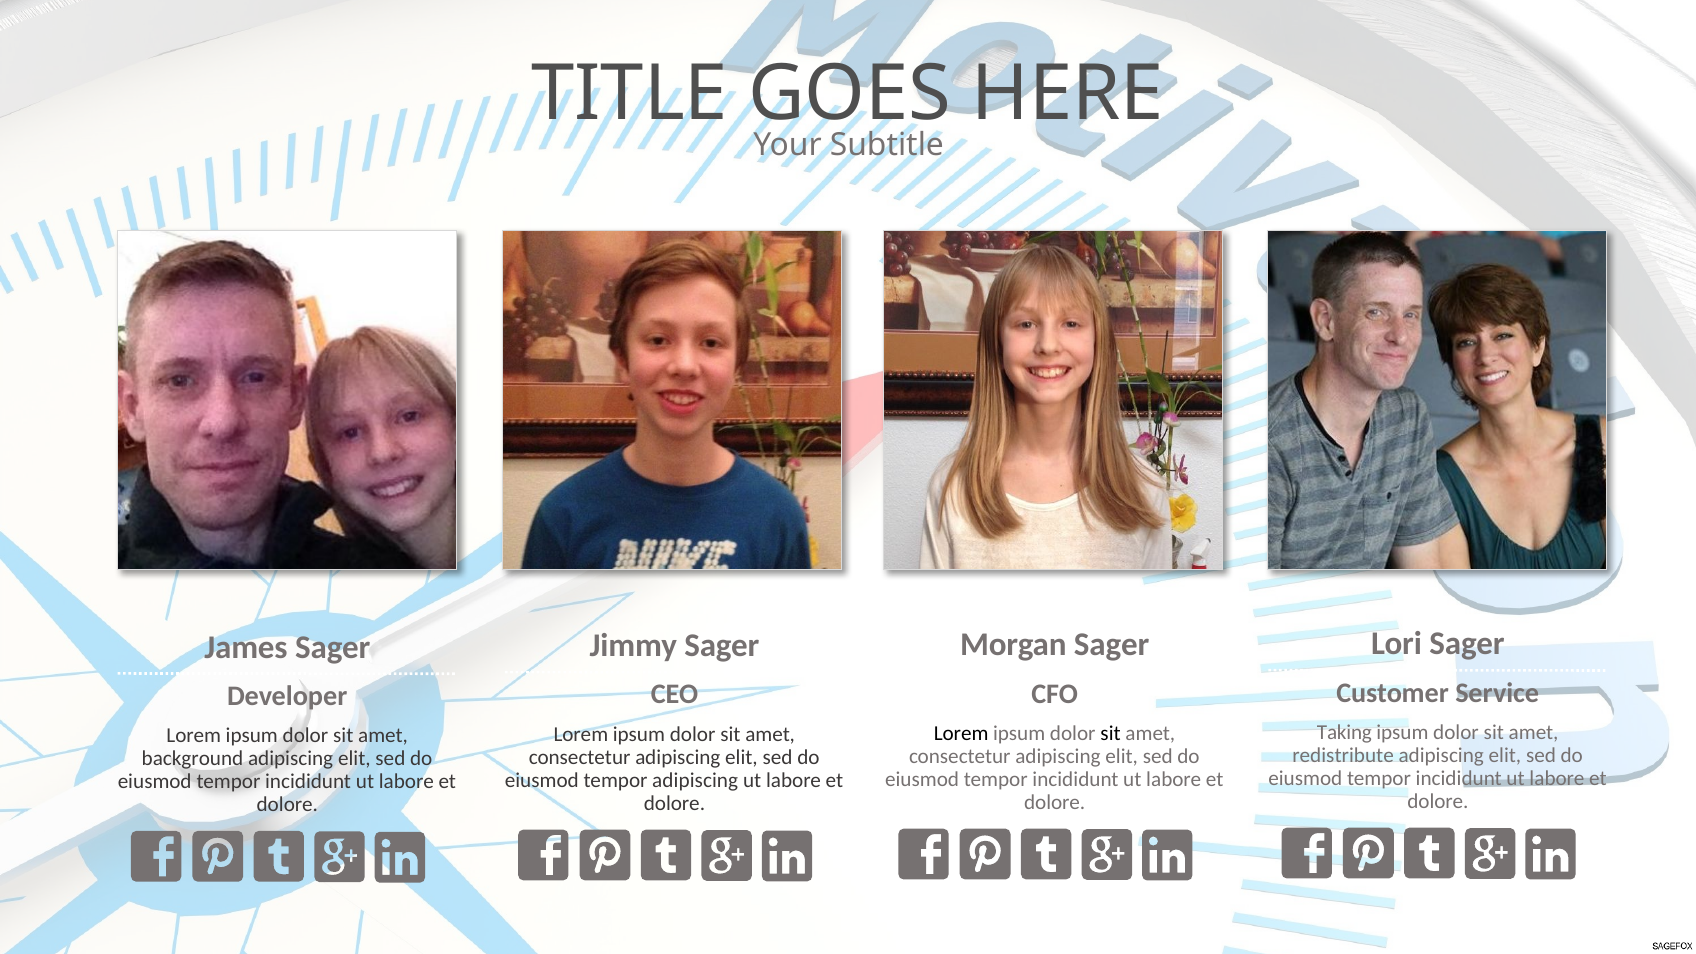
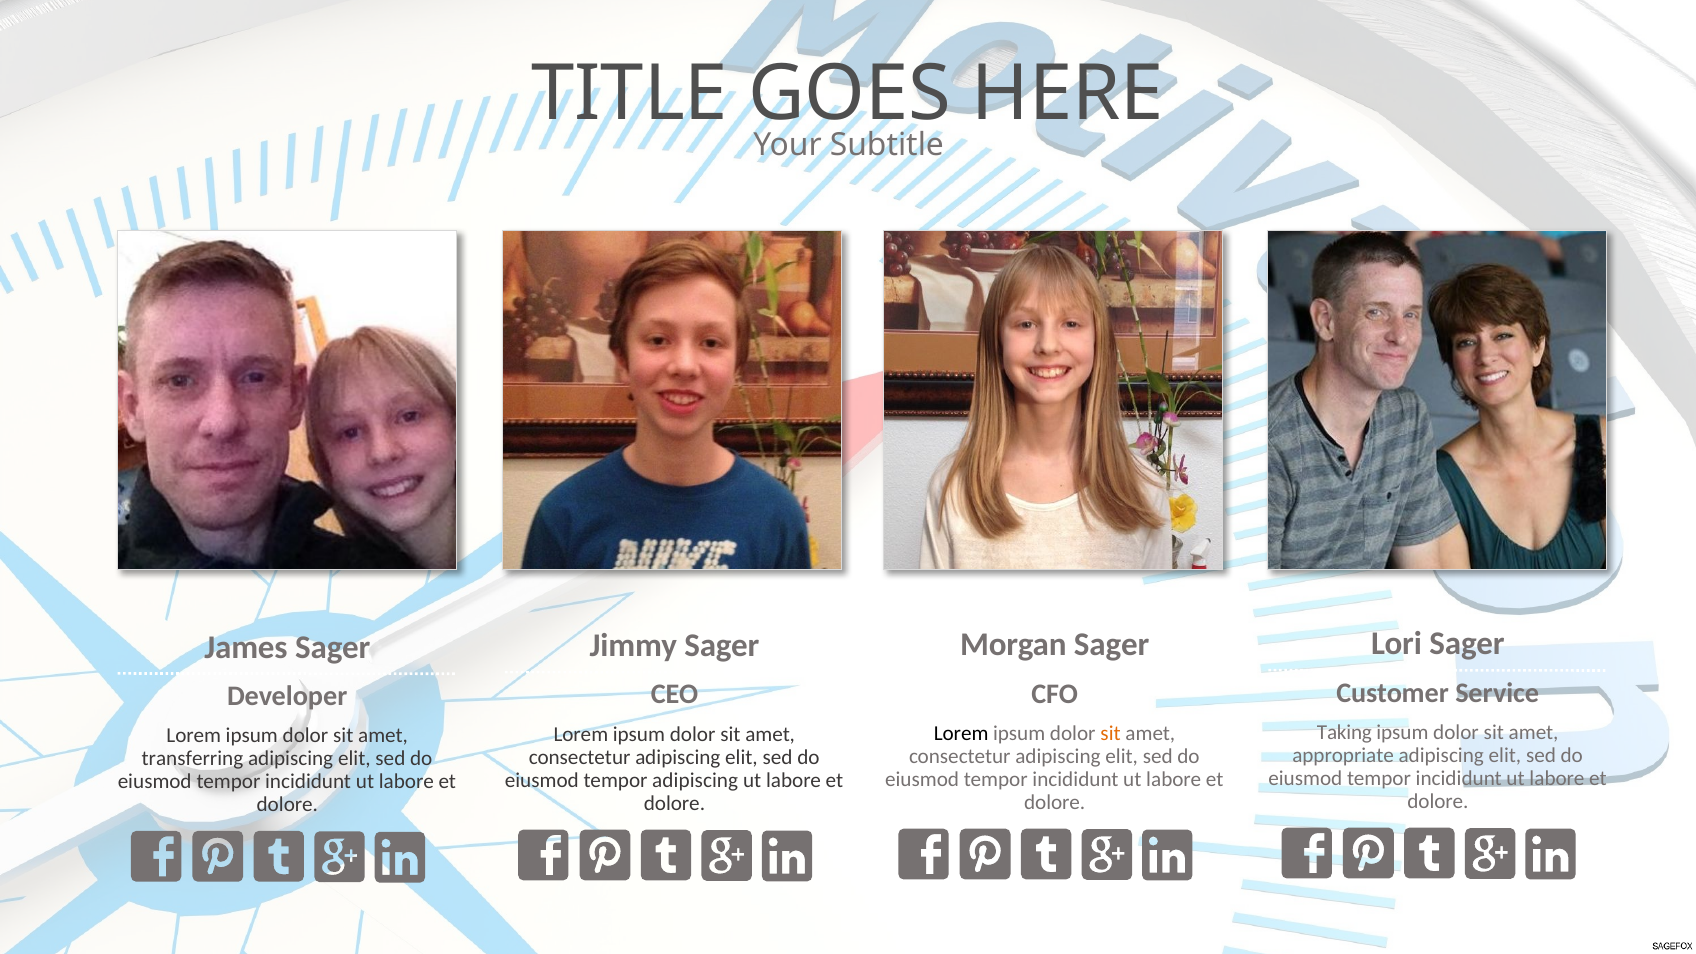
sit at (1111, 734) colour: black -> orange
redistribute: redistribute -> appropriate
background: background -> transferring
